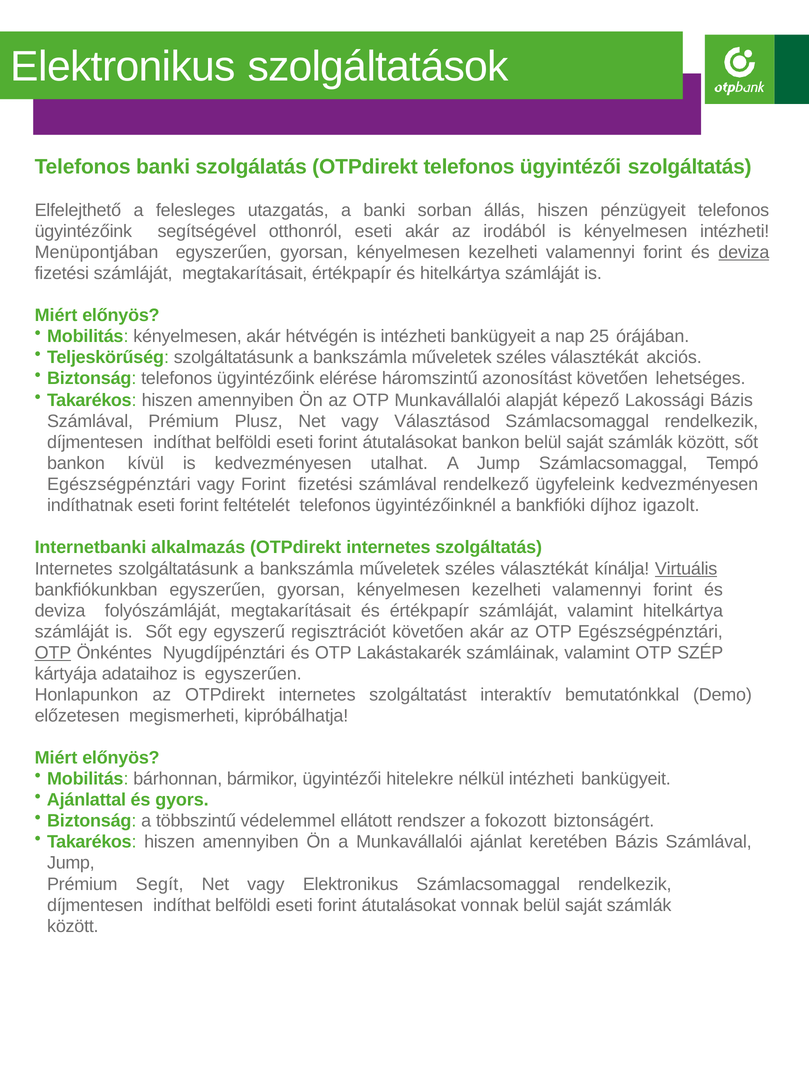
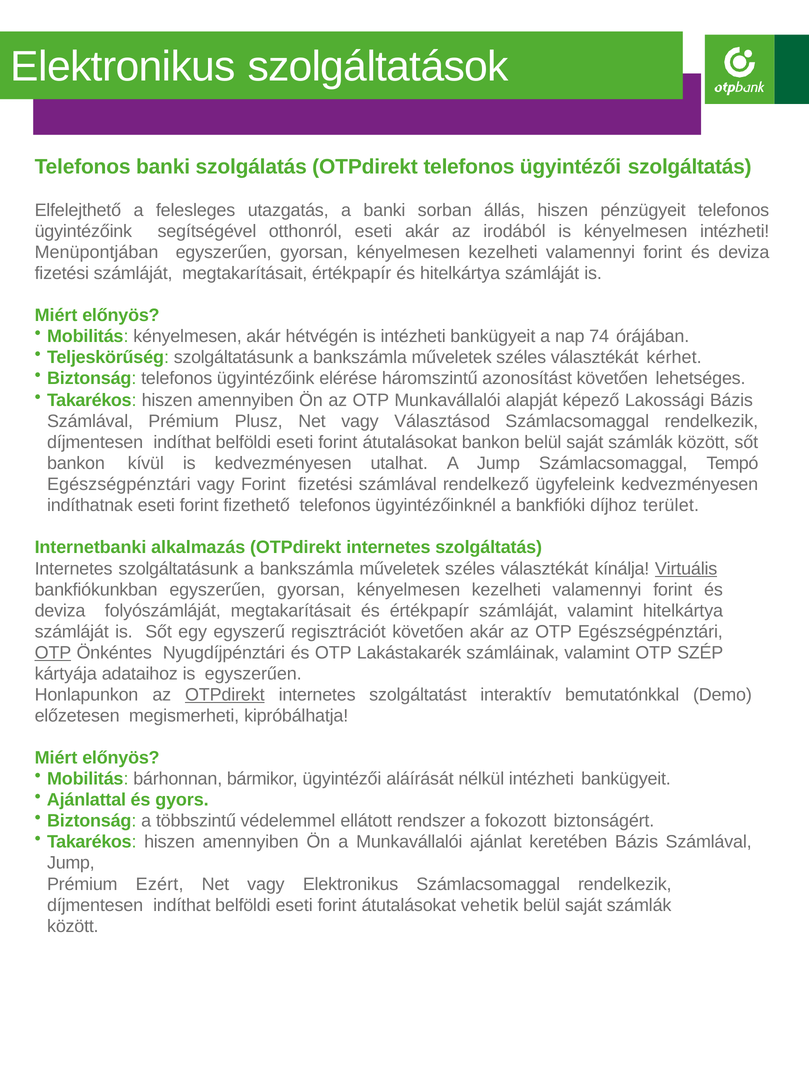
deviza at (744, 252) underline: present -> none
25: 25 -> 74
akciós: akciós -> kérhet
feltételét: feltételét -> fizethető
igazolt: igazolt -> terület
OTPdirekt at (225, 695) underline: none -> present
hitelekre: hitelekre -> aláírását
Segít: Segít -> Ezért
vonnak: vonnak -> vehetik
